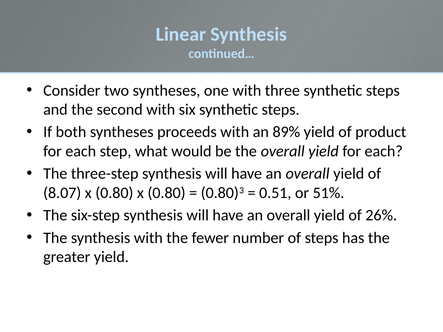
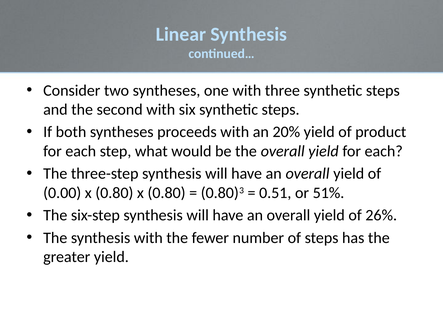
89%: 89% -> 20%
8.07: 8.07 -> 0.00
